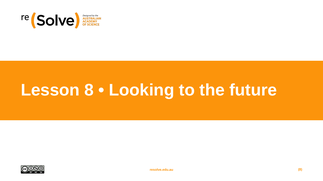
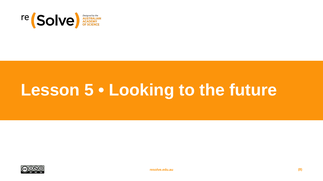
Lesson 8: 8 -> 5
